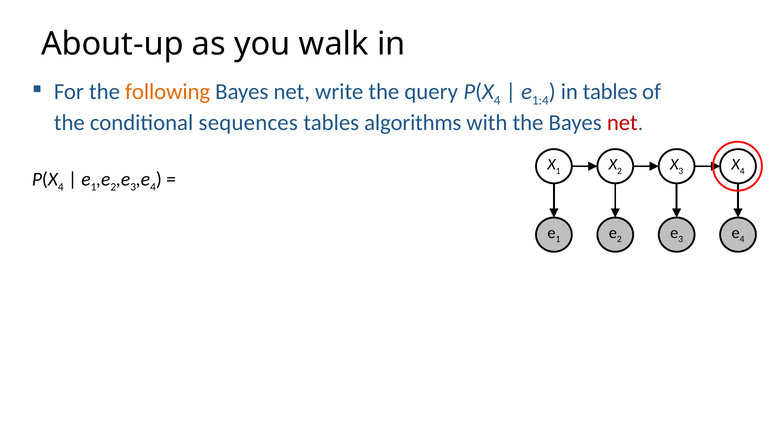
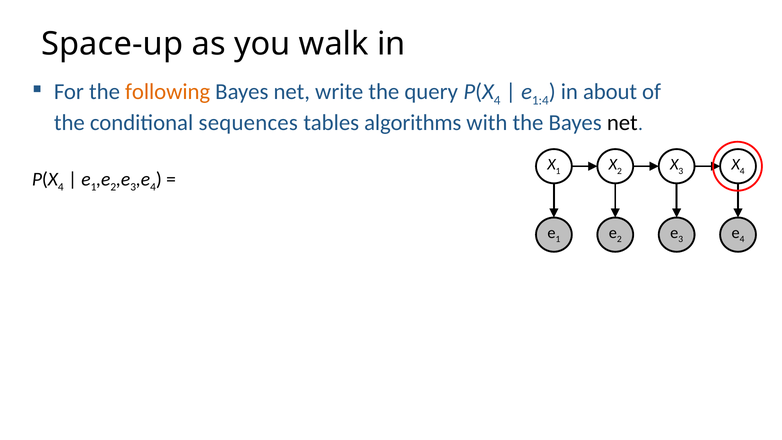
About-up: About-up -> Space-up
in tables: tables -> about
net at (622, 123) colour: red -> black
